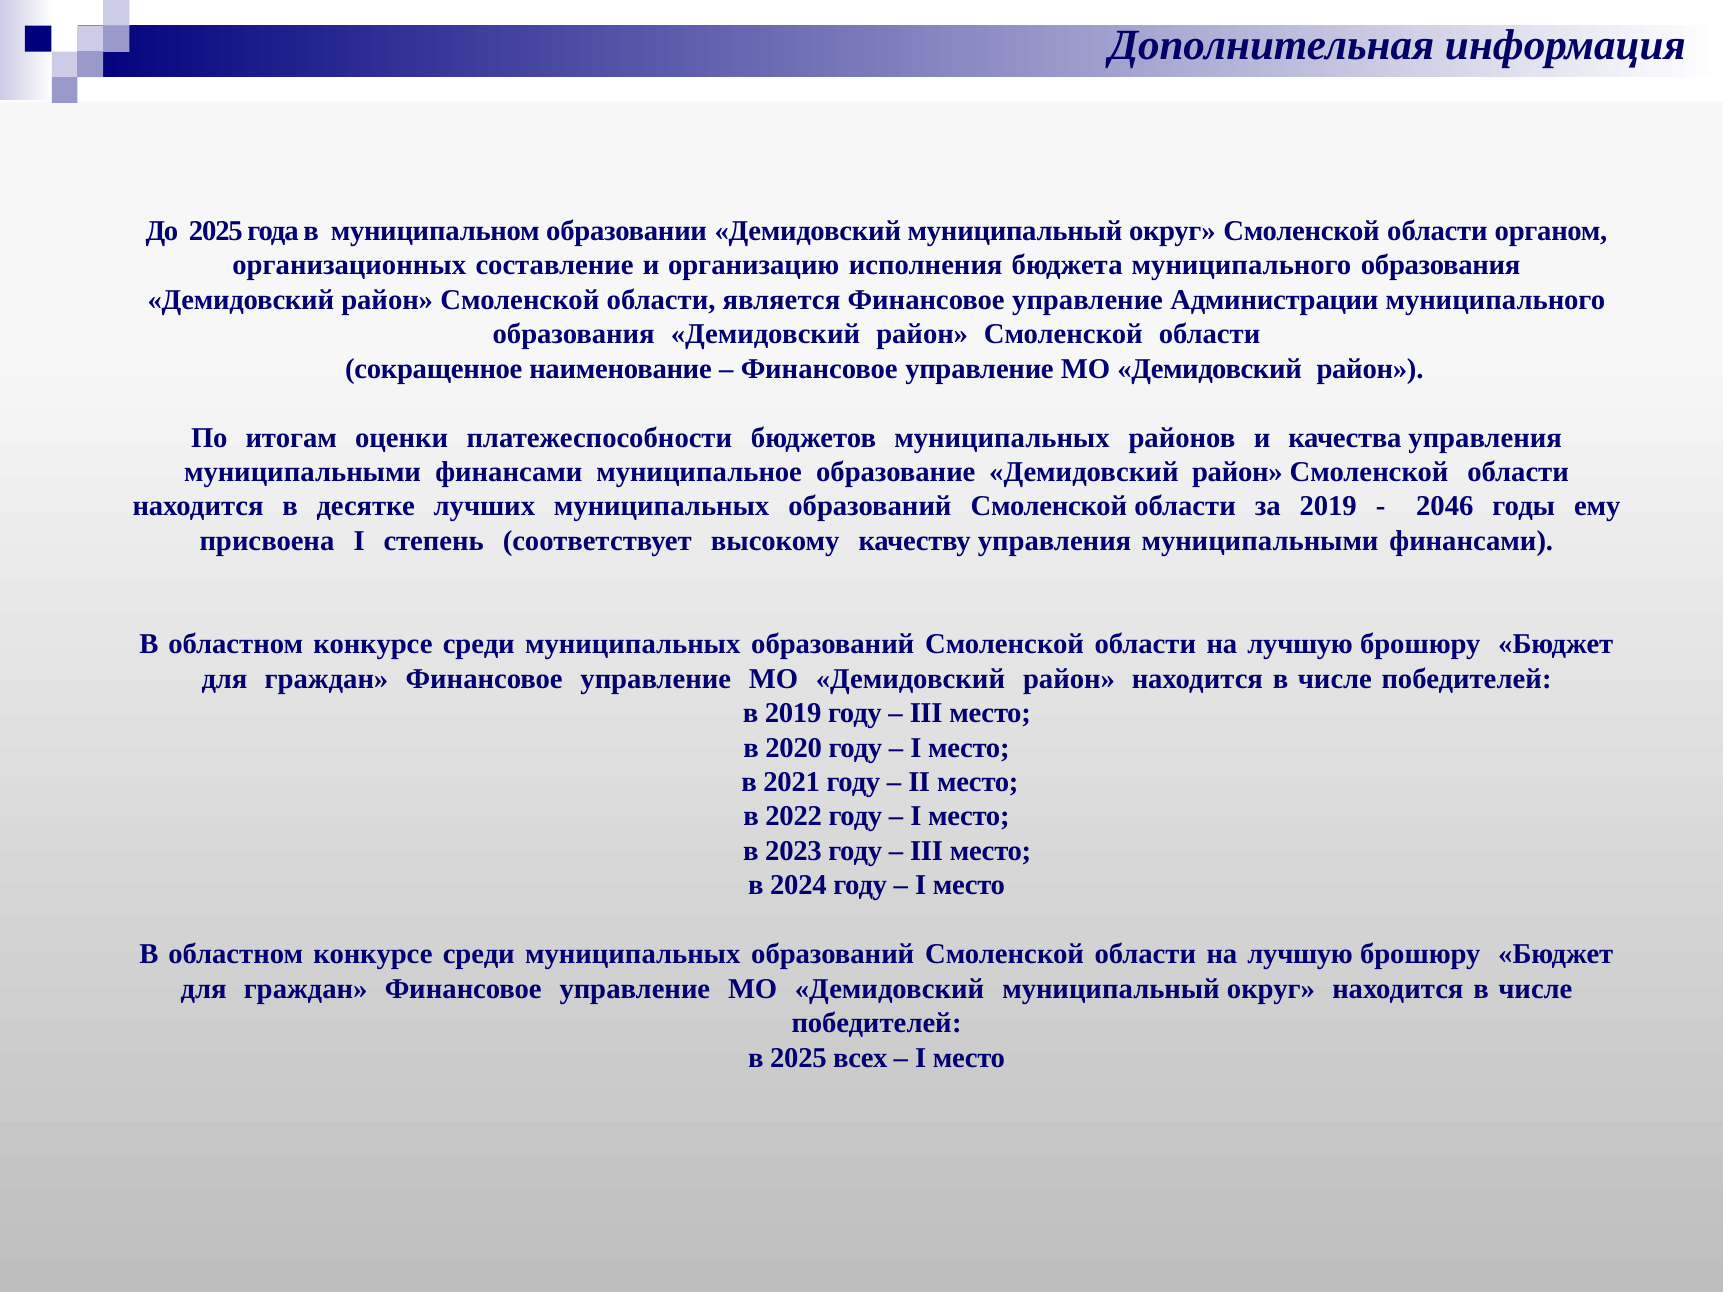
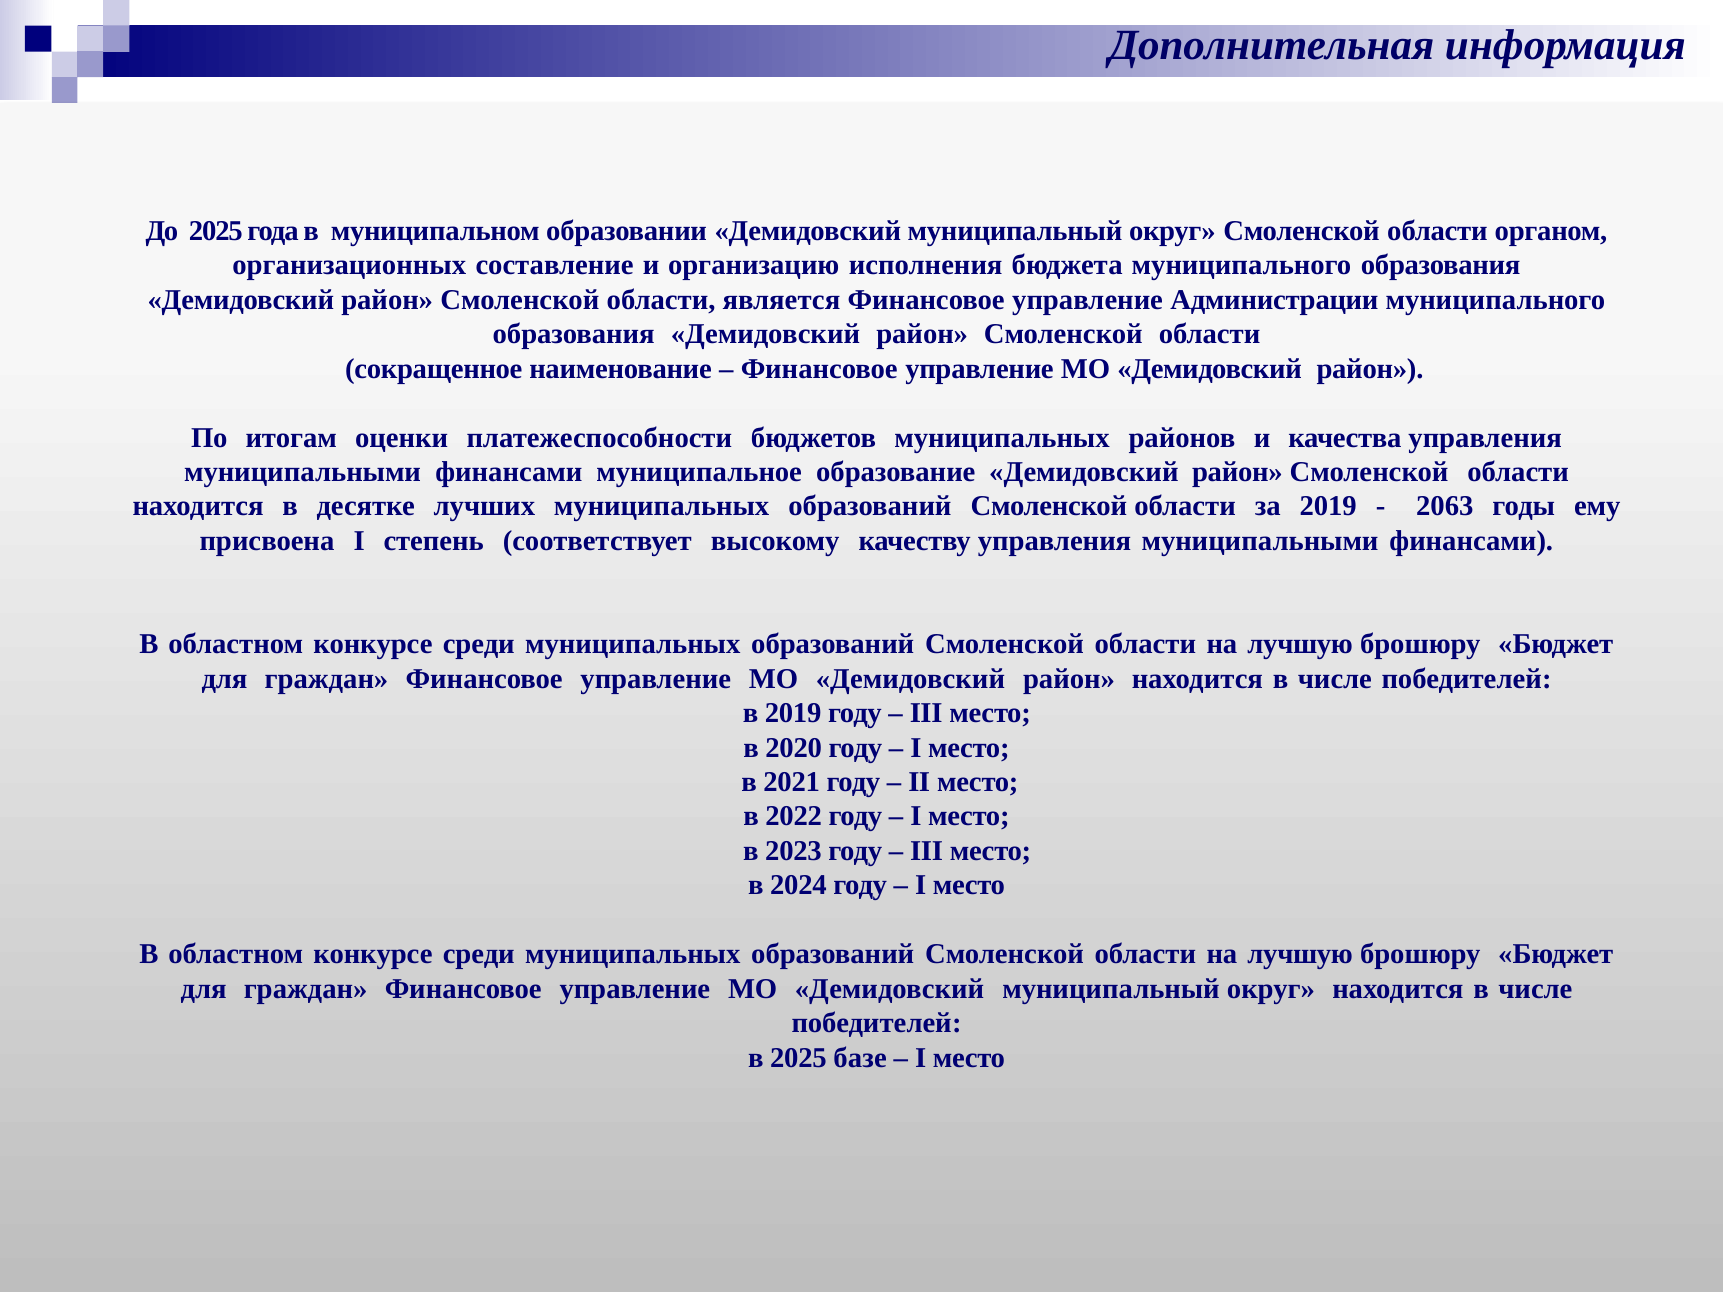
2046: 2046 -> 2063
всех: всех -> базе
